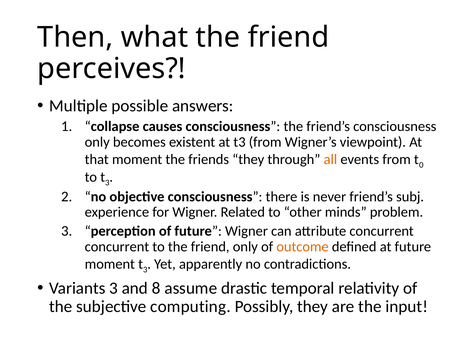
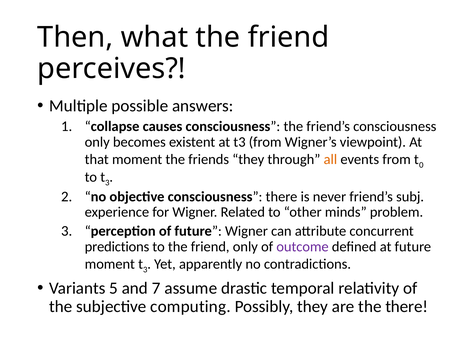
concurrent at (117, 247): concurrent -> predictions
outcome colour: orange -> purple
Variants 3: 3 -> 5
8: 8 -> 7
the input: input -> there
